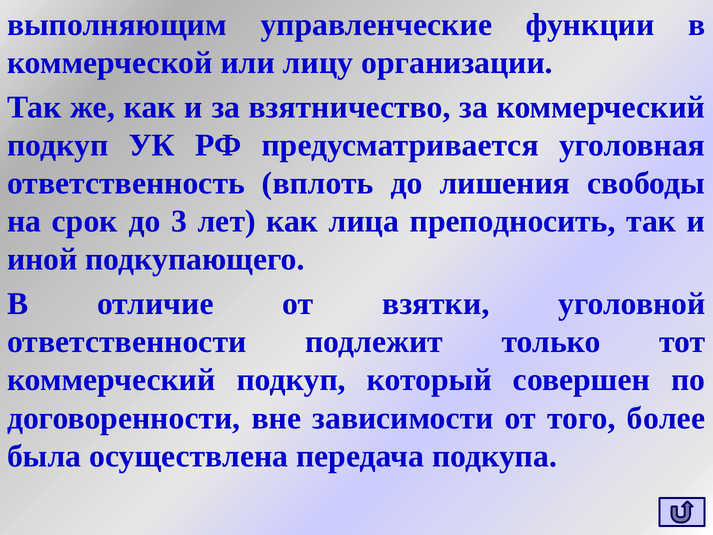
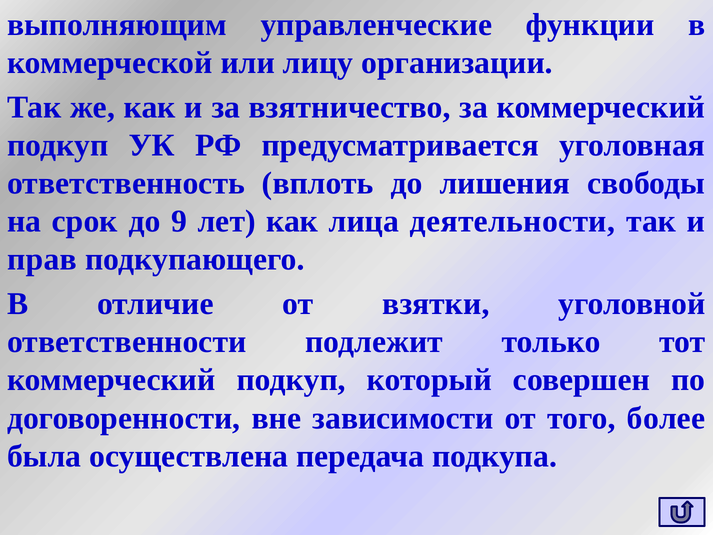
3: 3 -> 9
преподносить: преподносить -> деятельности
иной: иной -> прав
